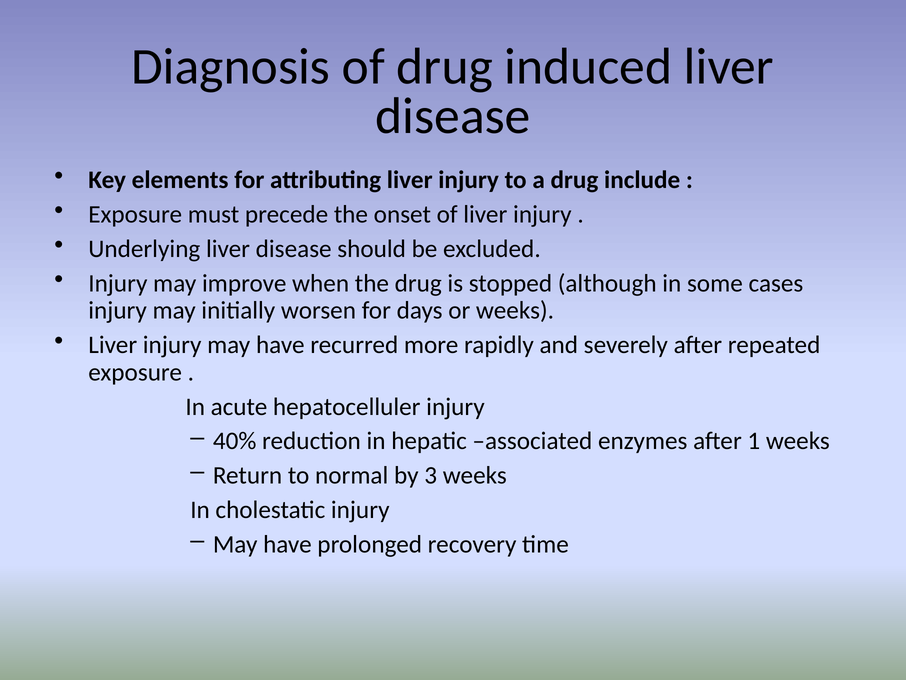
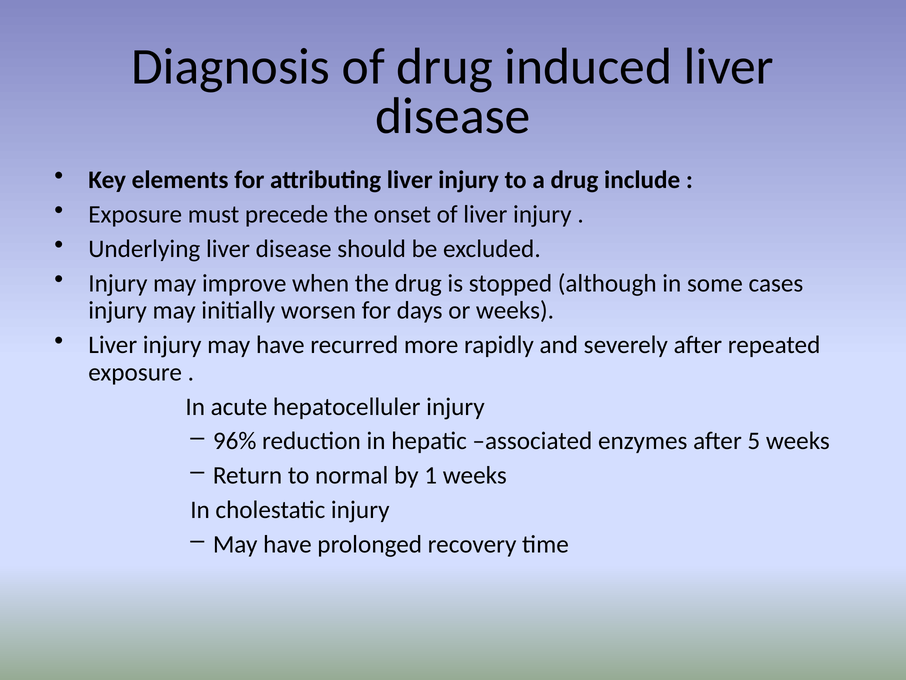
40%: 40% -> 96%
1: 1 -> 5
3: 3 -> 1
